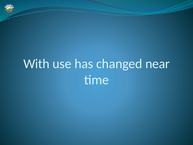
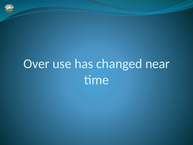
With: With -> Over
